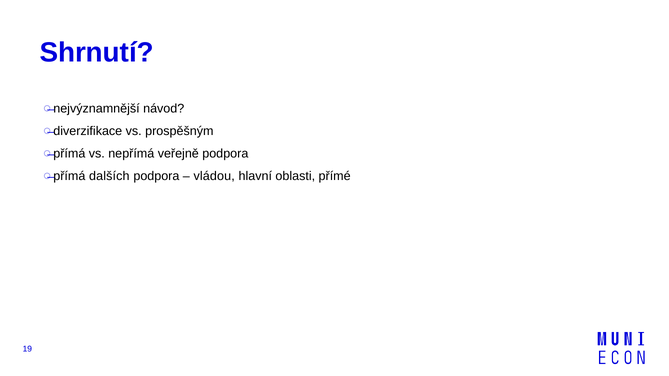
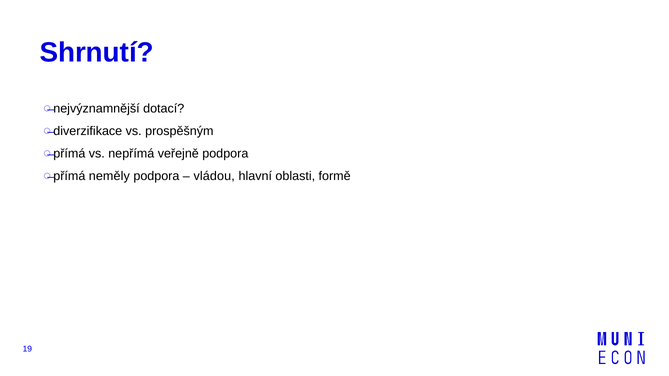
návod: návod -> dotací
dalších: dalších -> neměly
přímé: přímé -> formě
